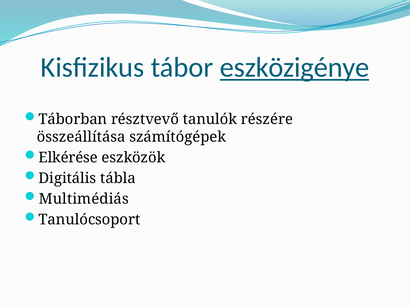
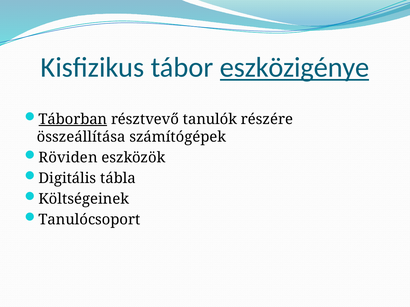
Táborban underline: none -> present
Elkérése: Elkérése -> Röviden
Multimédiás: Multimédiás -> Költségeinek
